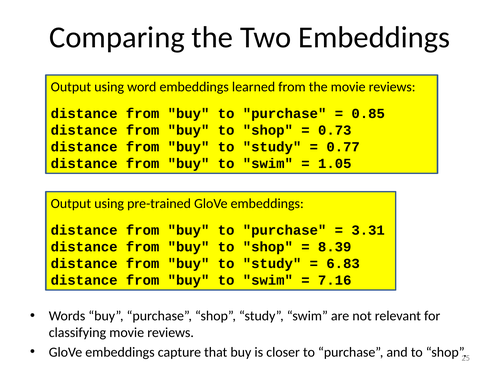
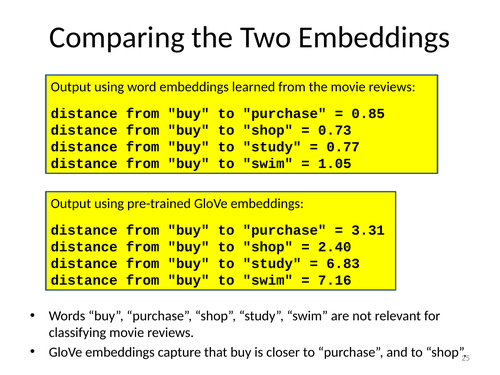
8.39: 8.39 -> 2.40
